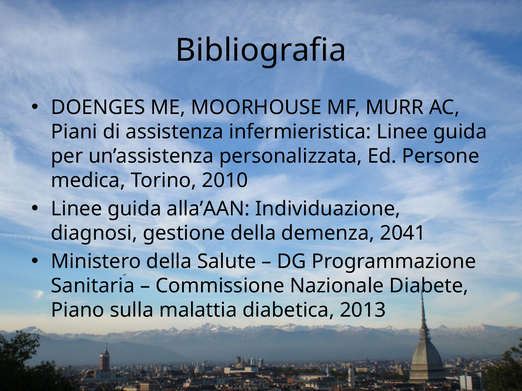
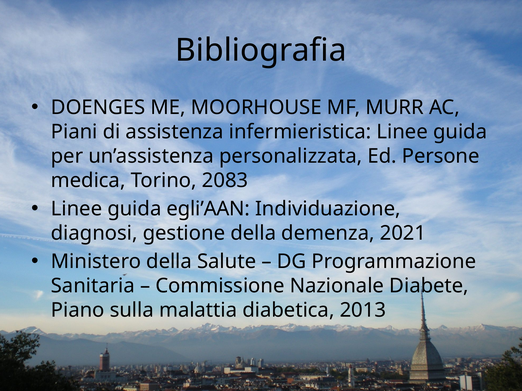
2010: 2010 -> 2083
alla’AAN: alla’AAN -> egli’AAN
2041: 2041 -> 2021
